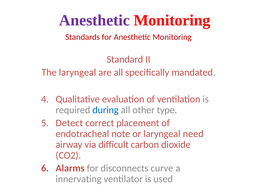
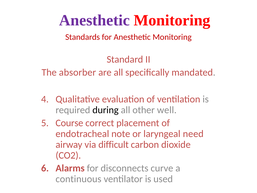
The laryngeal: laryngeal -> absorber
during colour: blue -> black
type: type -> well
Detect: Detect -> Course
innervating: innervating -> continuous
